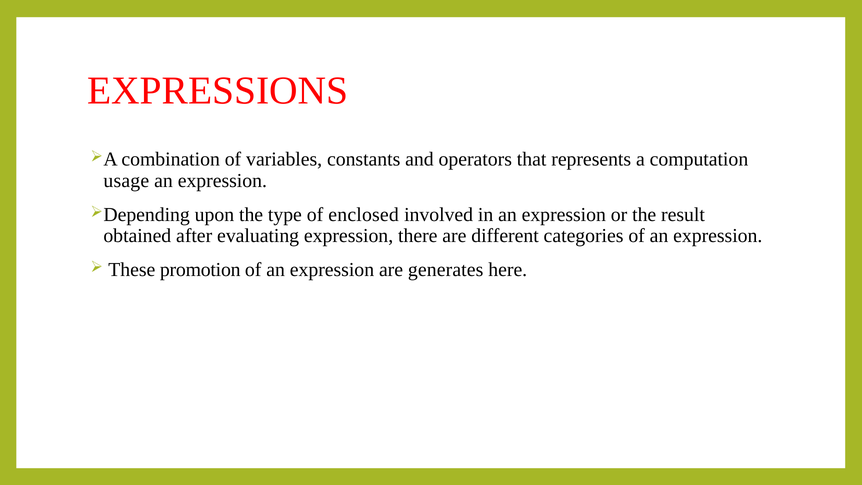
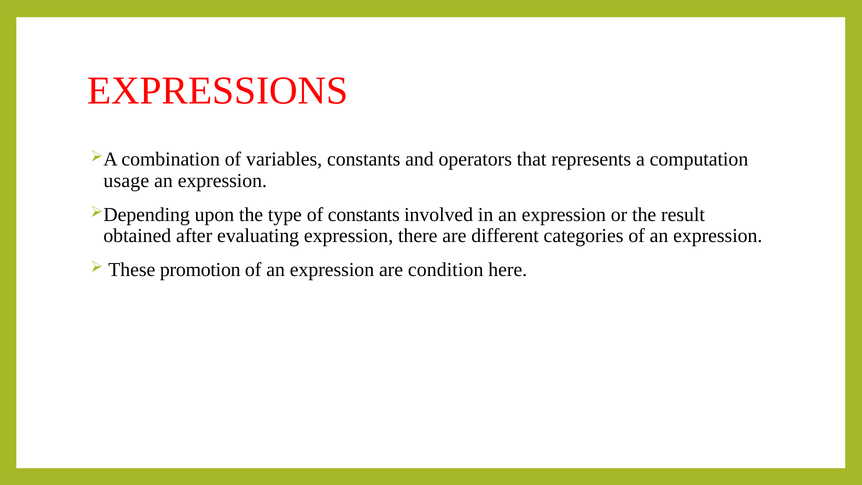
of enclosed: enclosed -> constants
generates: generates -> condition
